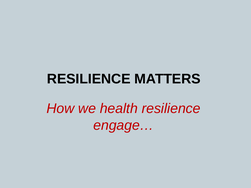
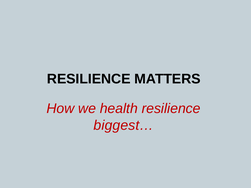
engage…: engage… -> biggest…
